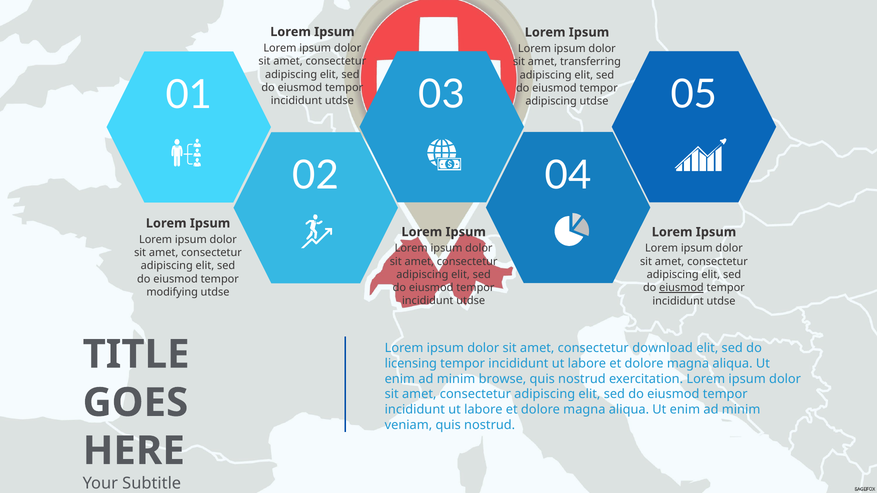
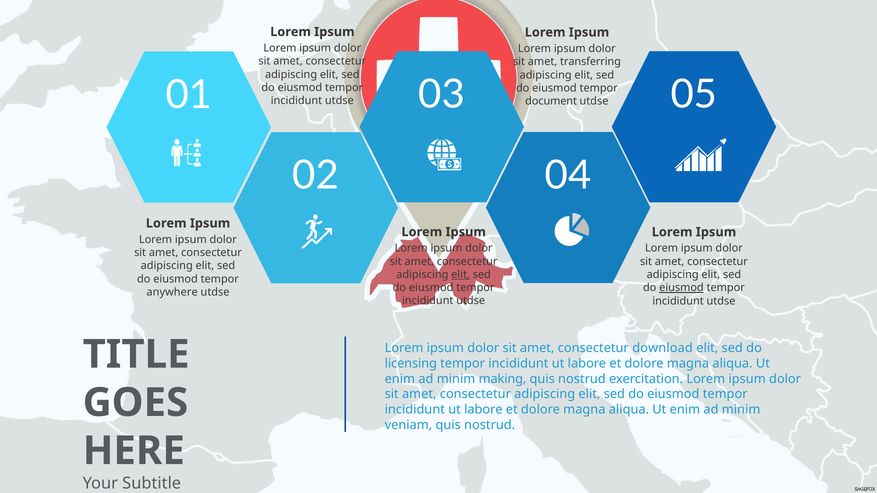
adipiscing at (551, 101): adipiscing -> document
elit at (461, 275) underline: none -> present
modifying: modifying -> anywhere
browse: browse -> making
